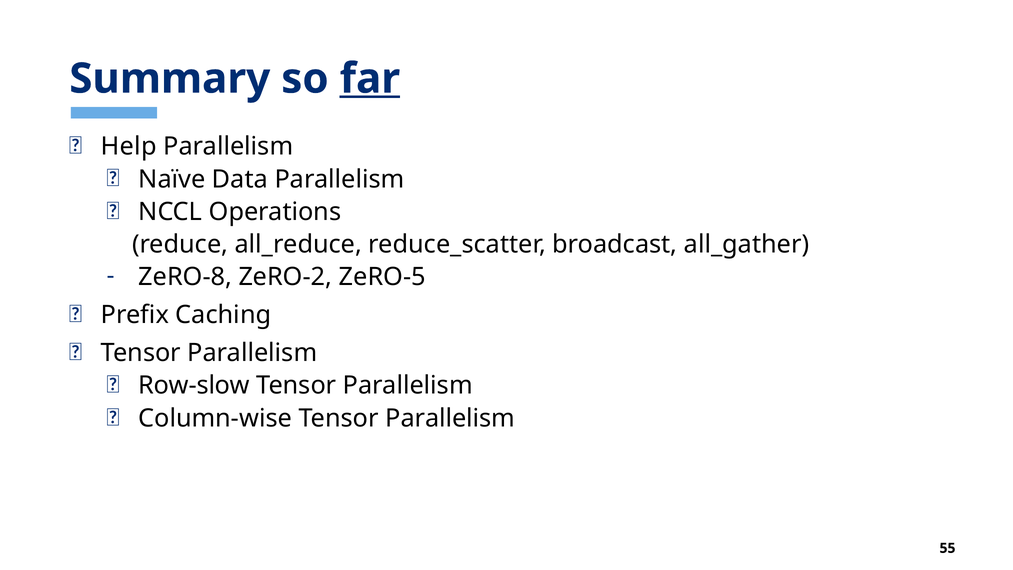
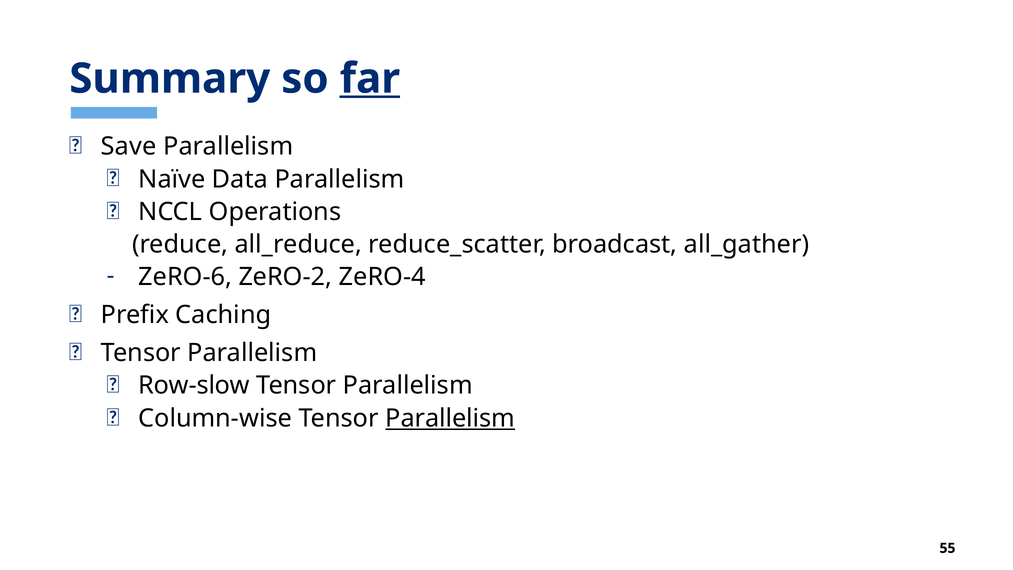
Help: Help -> Save
ZeRO-8: ZeRO-8 -> ZeRO-6
ZeRO-5: ZeRO-5 -> ZeRO-4
Parallelism at (450, 418) underline: none -> present
